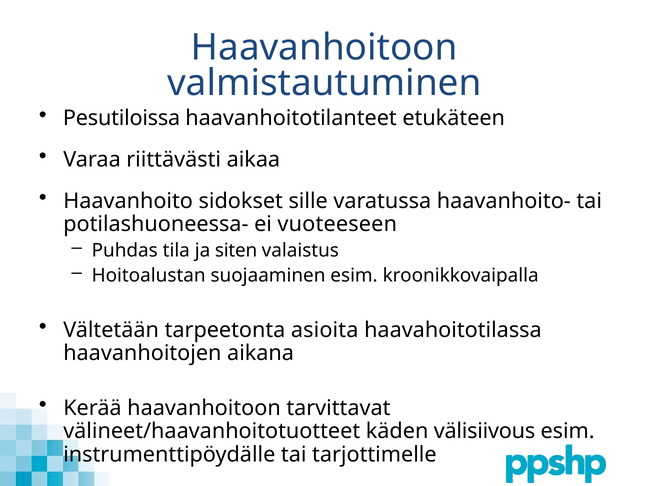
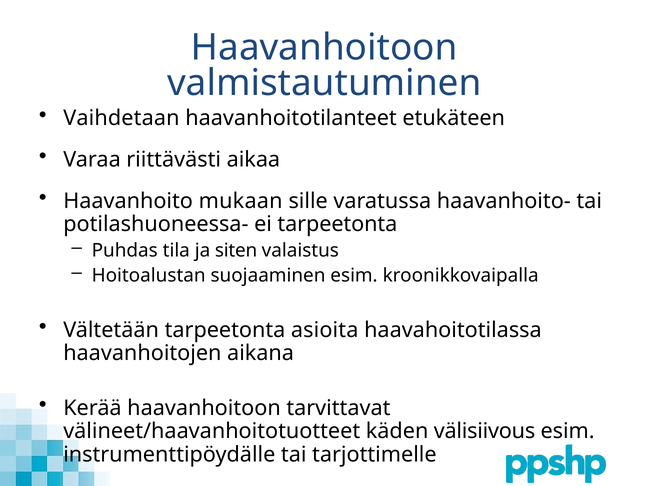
Pesutiloissa: Pesutiloissa -> Vaihdetaan
sidokset: sidokset -> mukaan
ei vuoteeseen: vuoteeseen -> tarpeetonta
